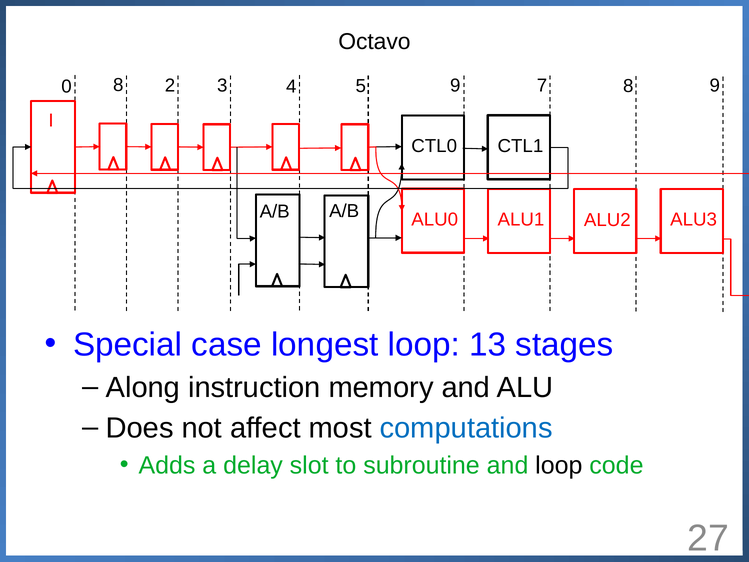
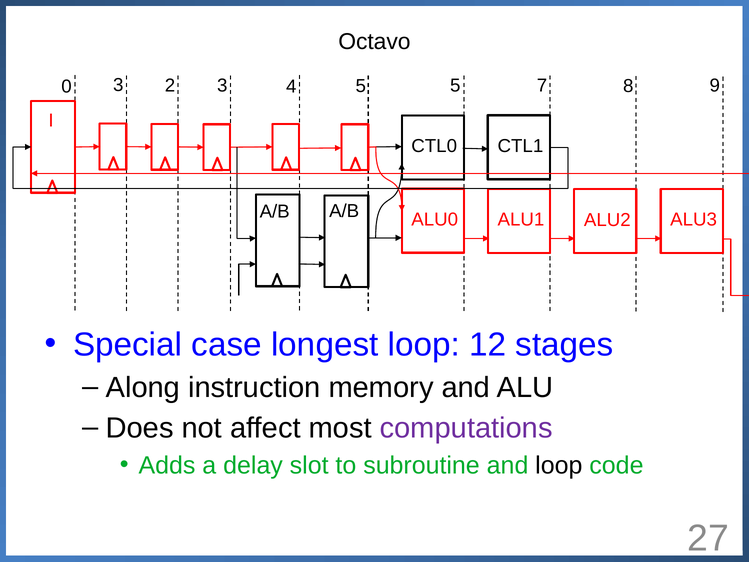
0 8: 8 -> 3
5 9: 9 -> 5
13: 13 -> 12
computations colour: blue -> purple
